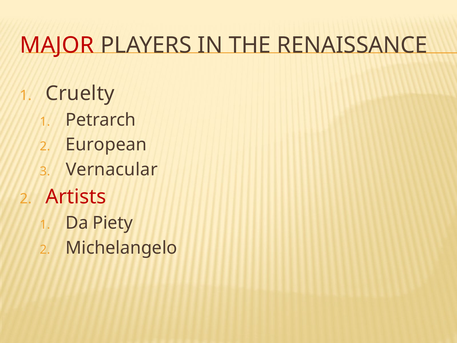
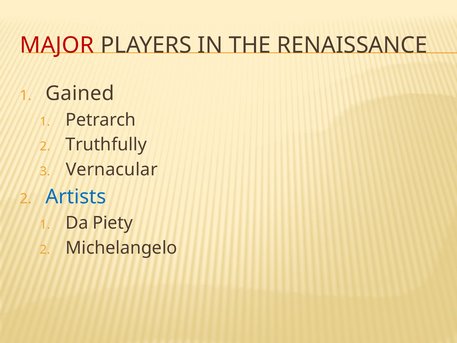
Cruelty: Cruelty -> Gained
European: European -> Truthfully
Artists colour: red -> blue
